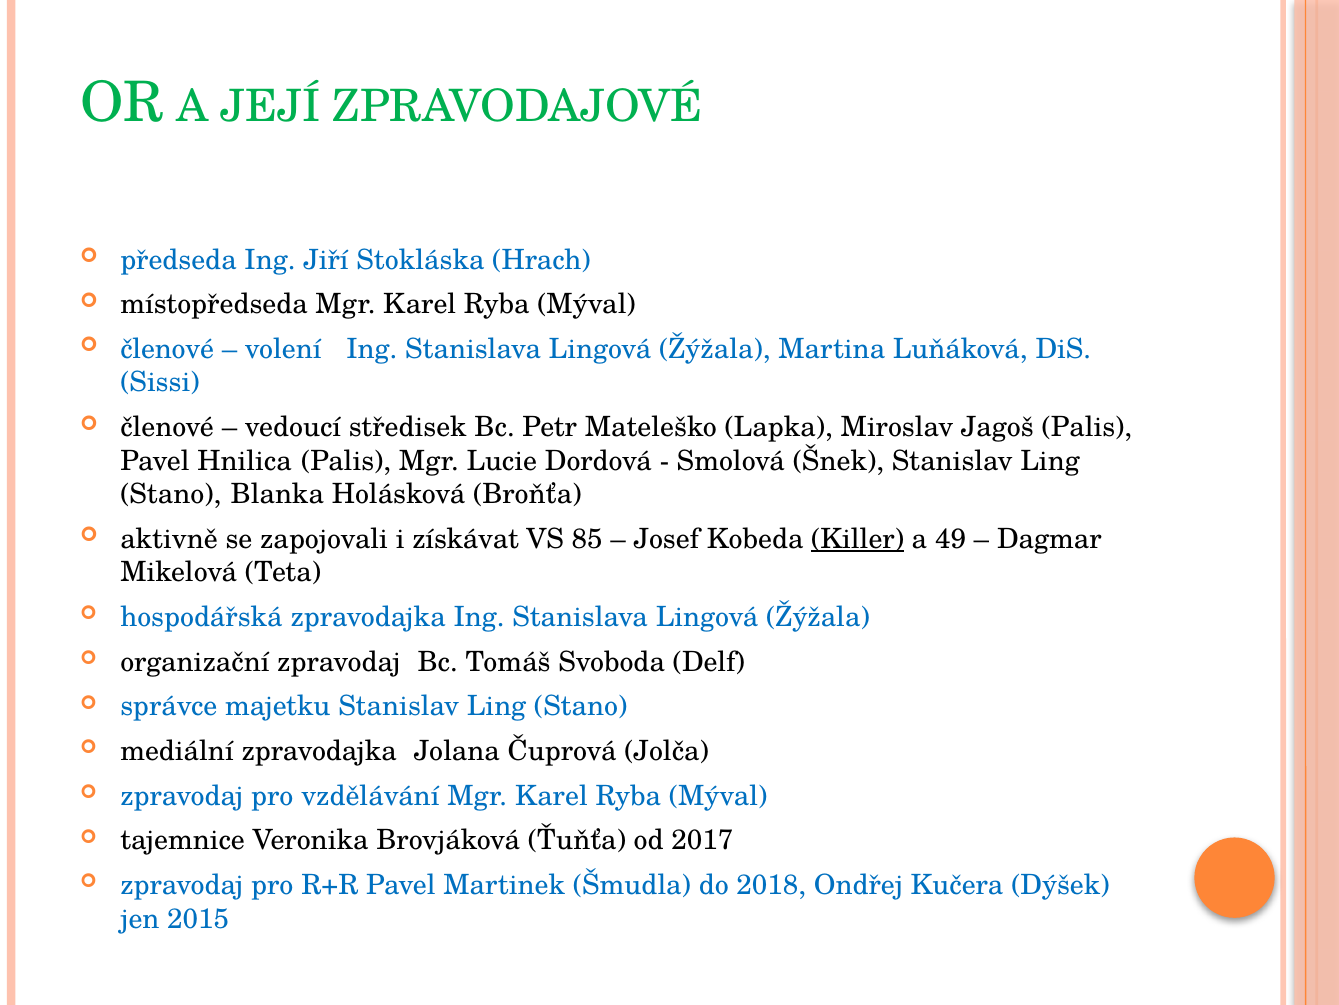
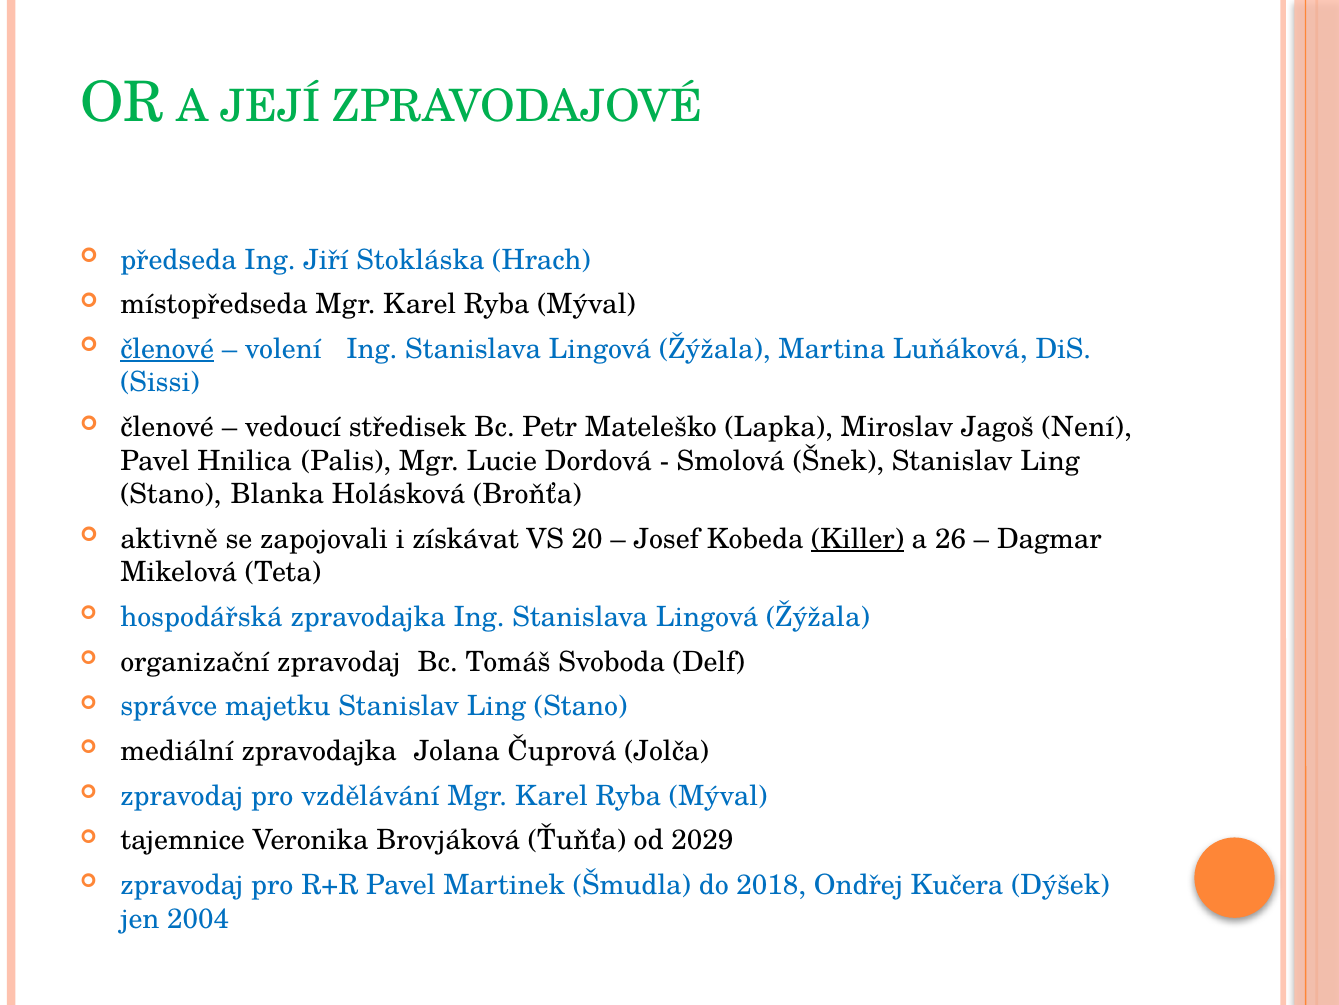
členové at (167, 349) underline: none -> present
Jagoš Palis: Palis -> Není
85: 85 -> 20
49: 49 -> 26
2017: 2017 -> 2029
2015: 2015 -> 2004
